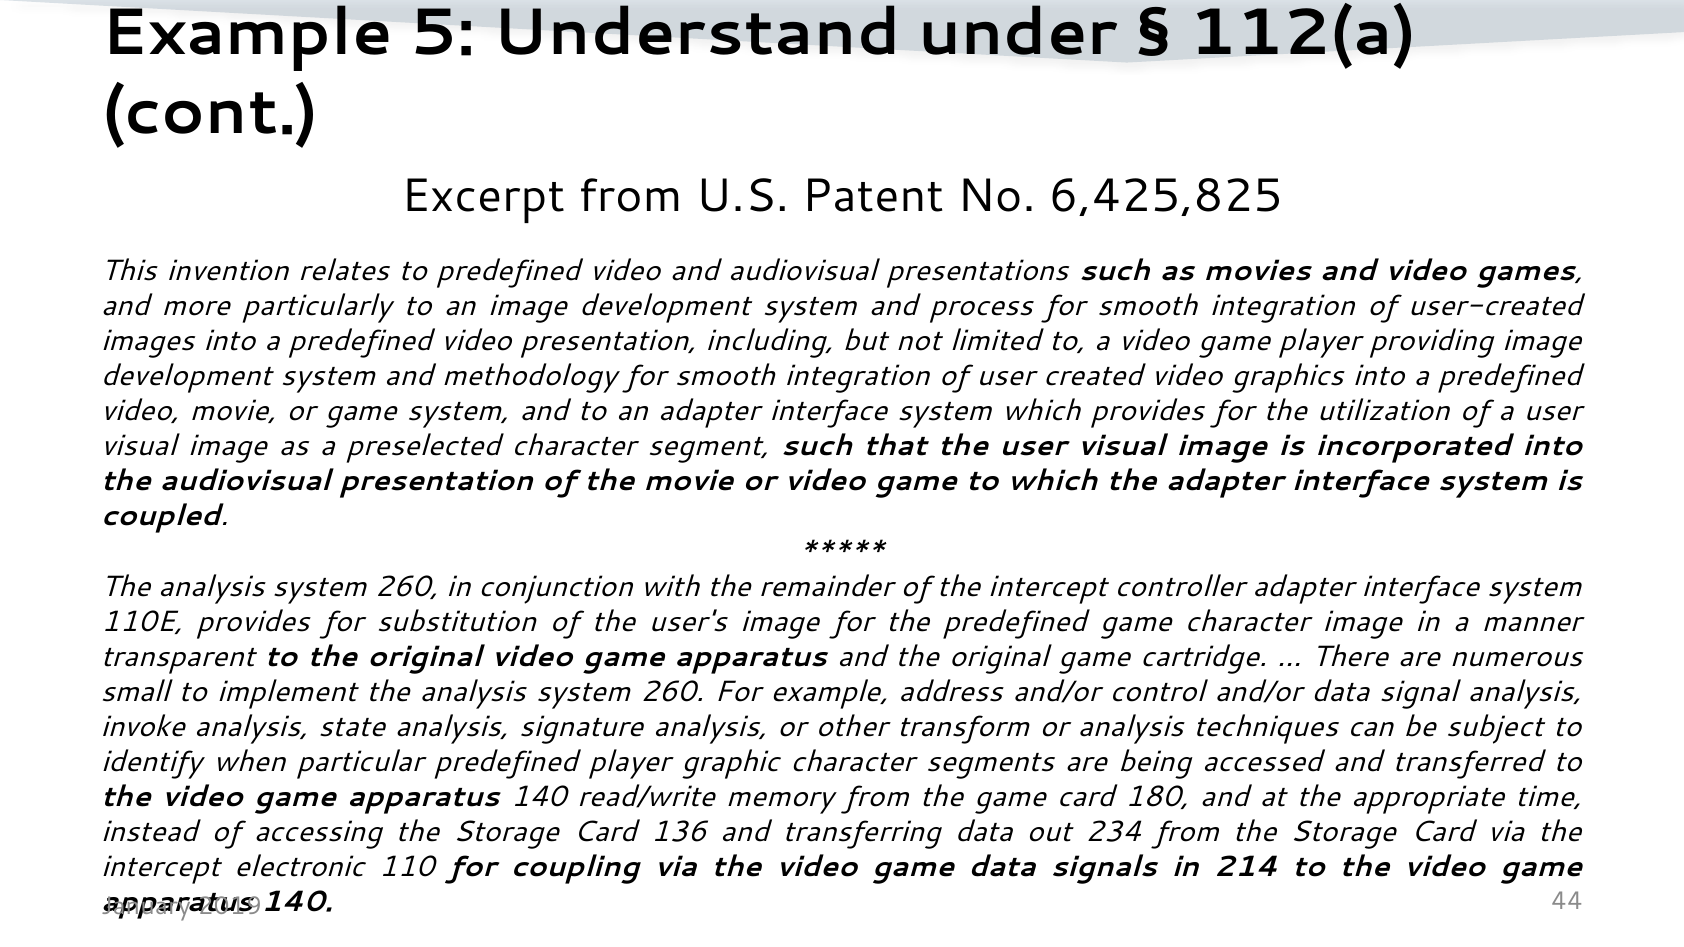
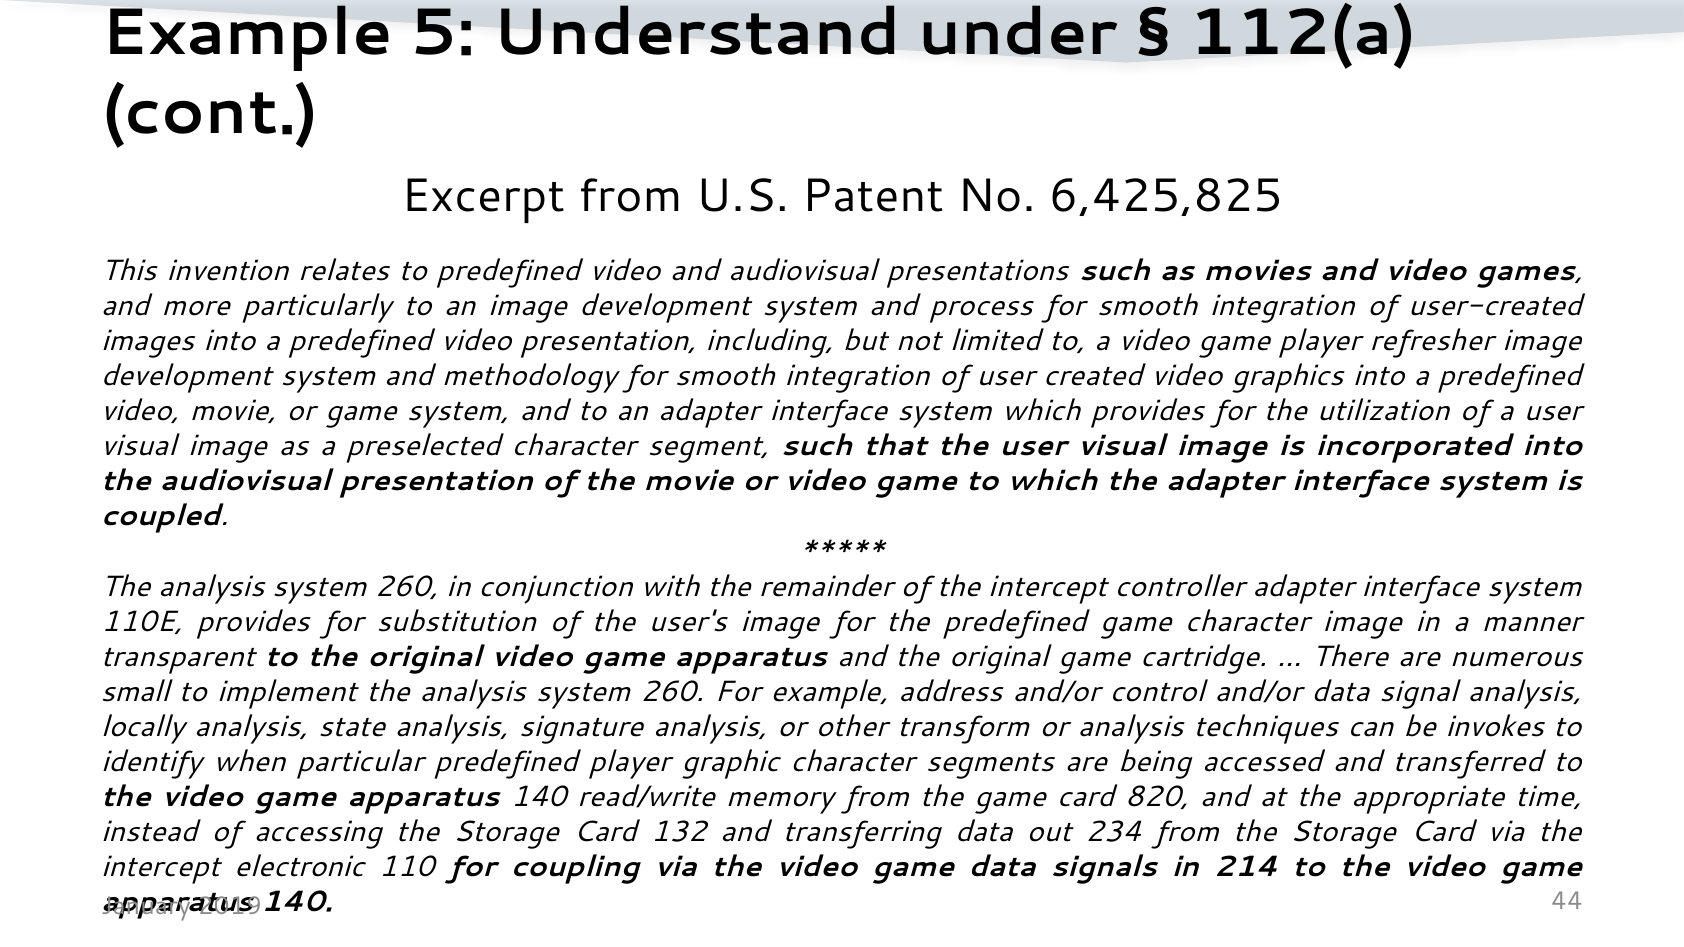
providing: providing -> refresher
invoke: invoke -> locally
subject: subject -> invokes
180: 180 -> 820
136: 136 -> 132
